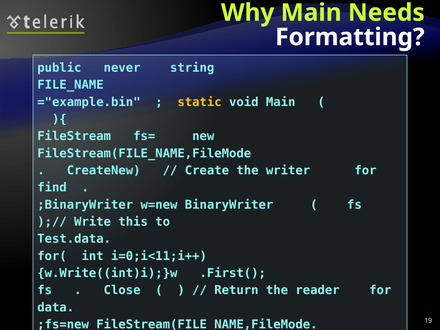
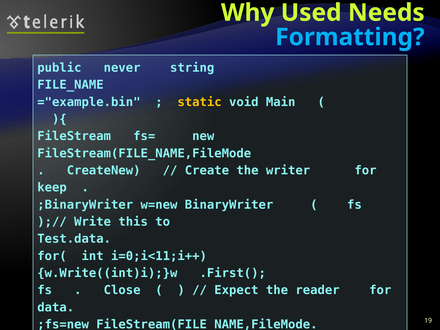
Why Main: Main -> Used
Formatting colour: white -> light blue
find: find -> keep
Return: Return -> Expect
